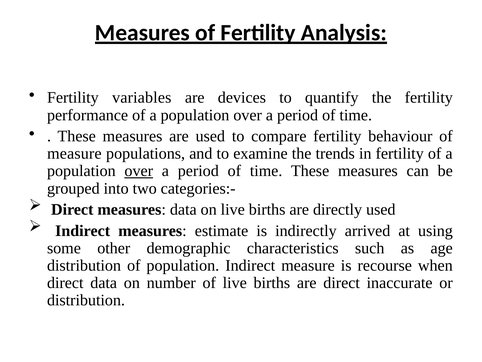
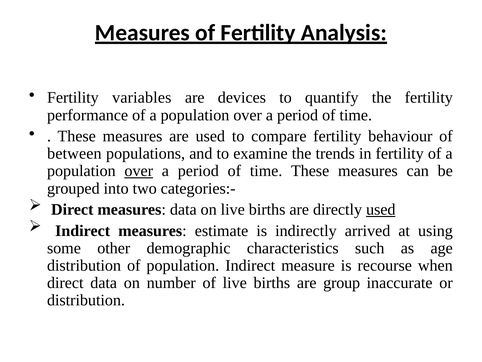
measure at (74, 153): measure -> between
used at (381, 209) underline: none -> present
are direct: direct -> group
